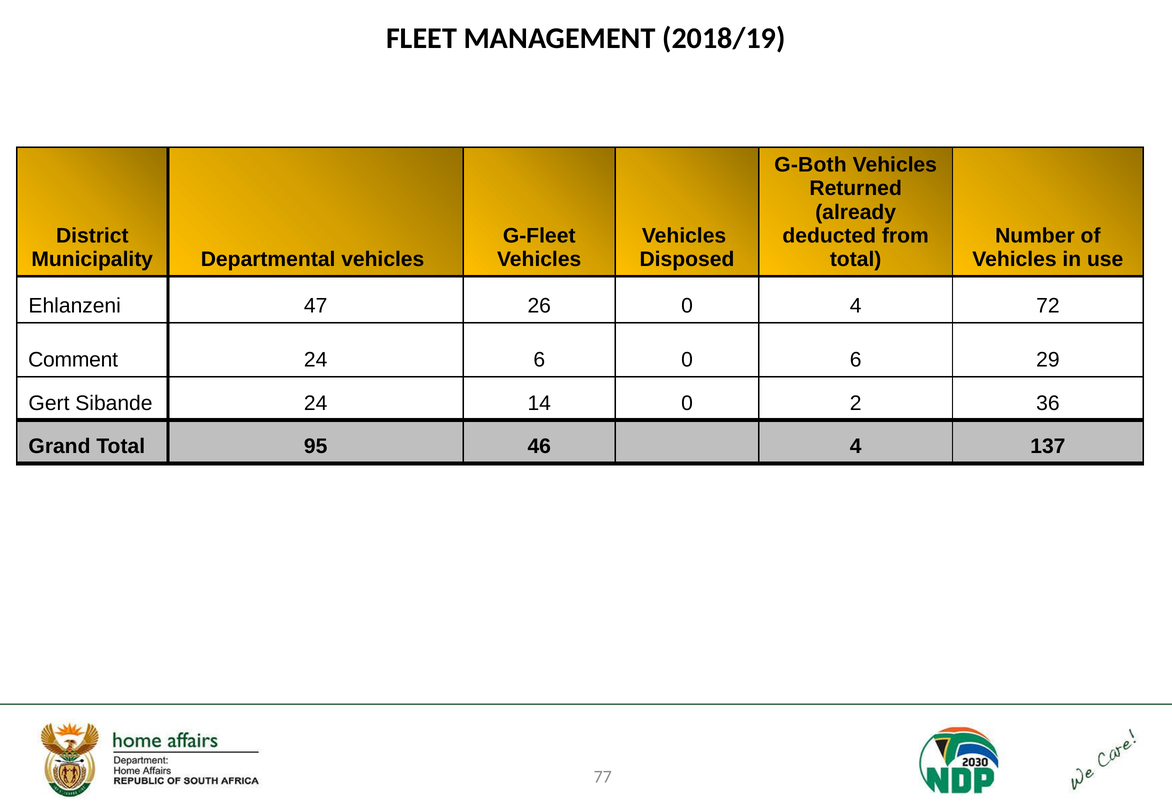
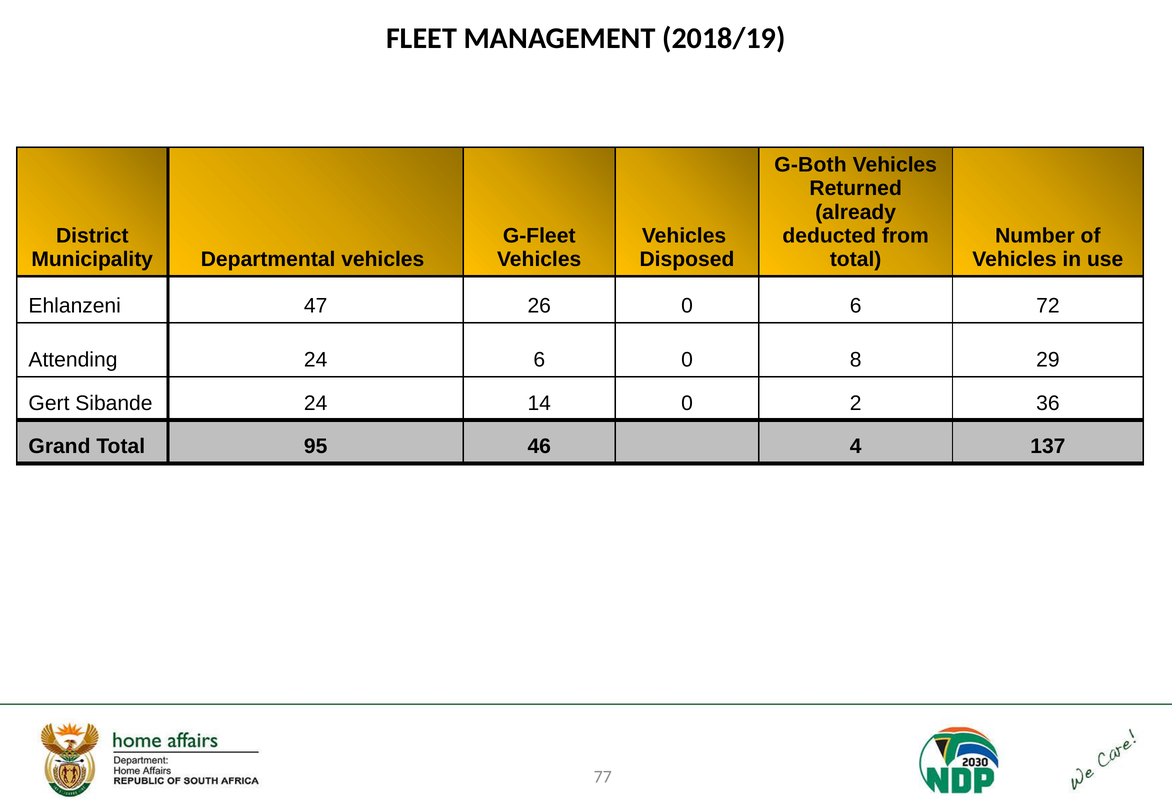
0 4: 4 -> 6
Comment: Comment -> Attending
0 6: 6 -> 8
